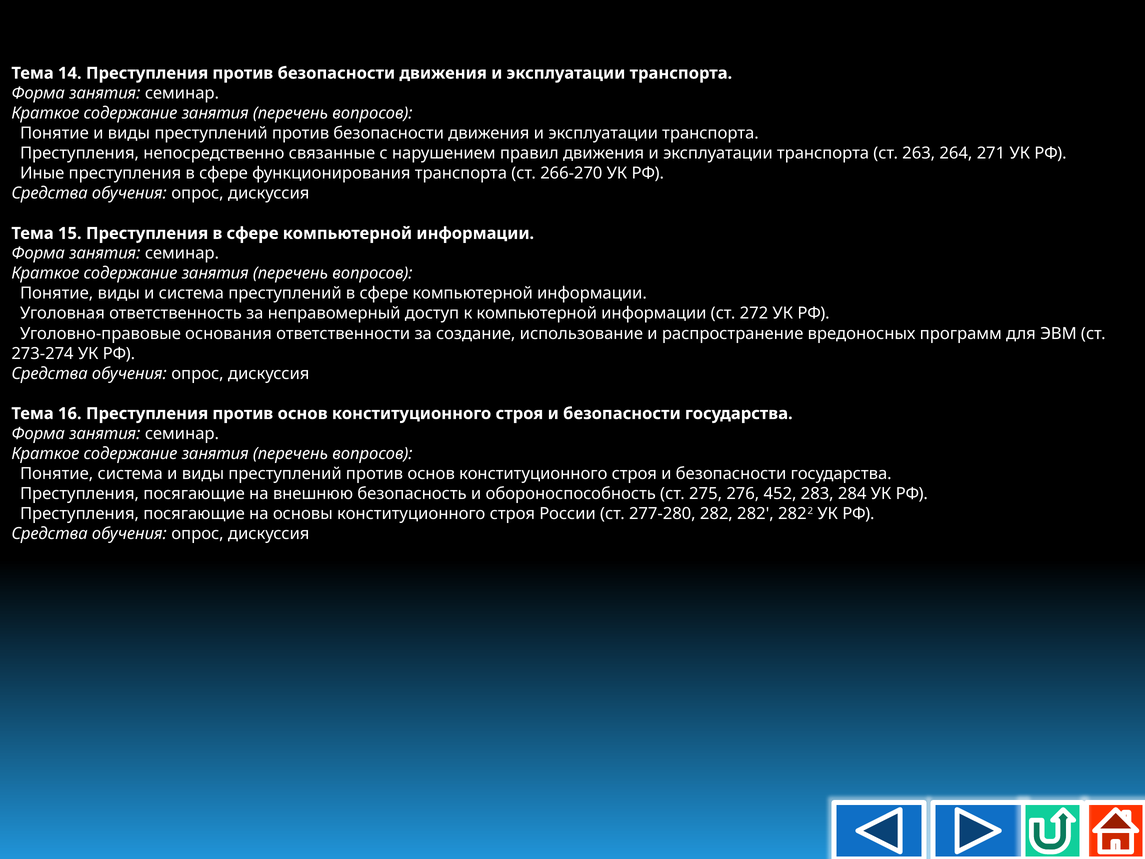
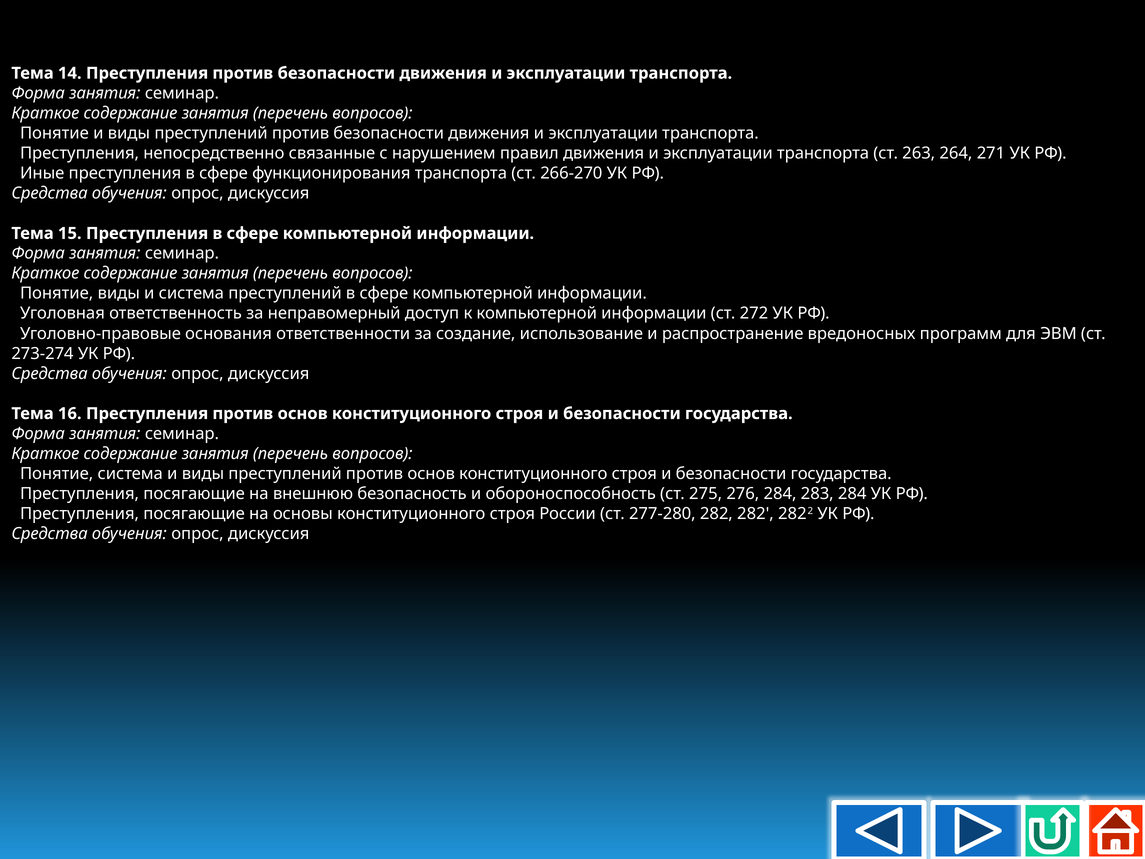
276 452: 452 -> 284
